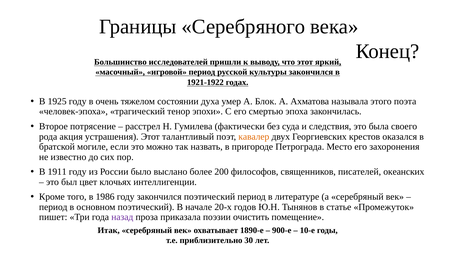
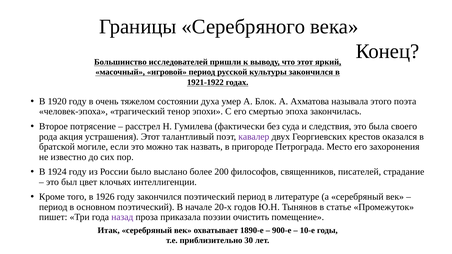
1925: 1925 -> 1920
кавалер colour: orange -> purple
1911: 1911 -> 1924
океанских: океанских -> страдание
1986: 1986 -> 1926
